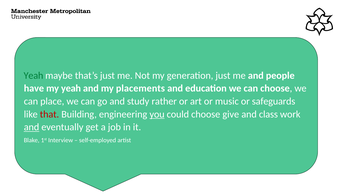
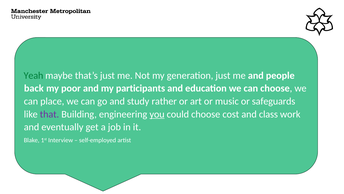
have: have -> back
my yeah: yeah -> poor
placements: placements -> participants
that colour: red -> purple
give: give -> cost
and at (31, 127) underline: present -> none
